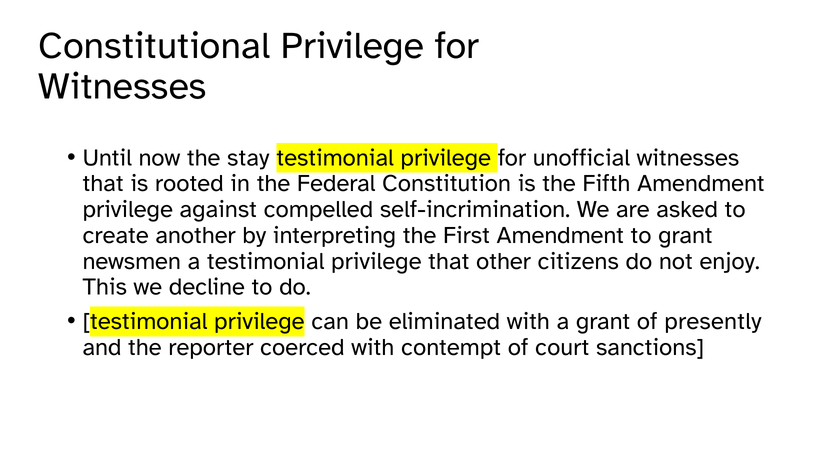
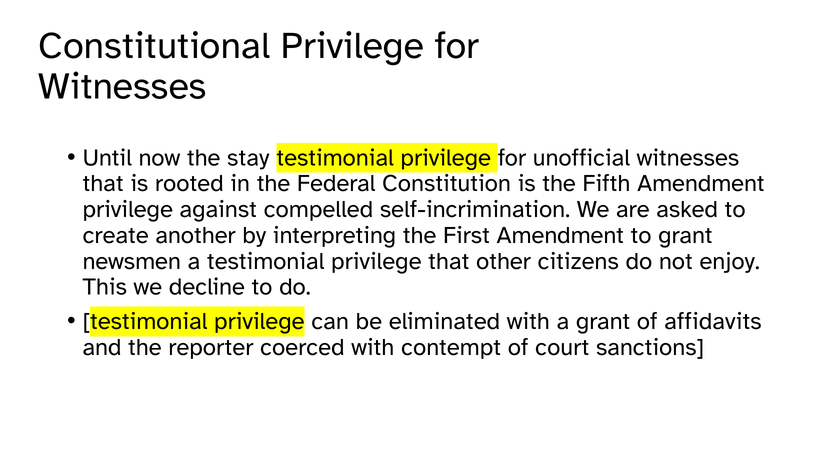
presently: presently -> affidavits
